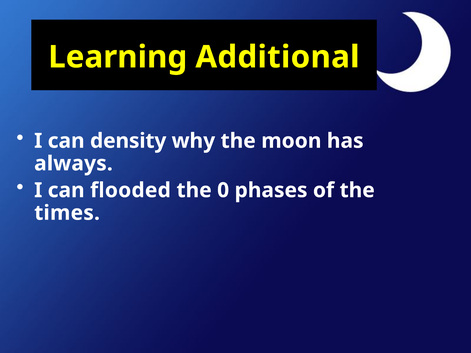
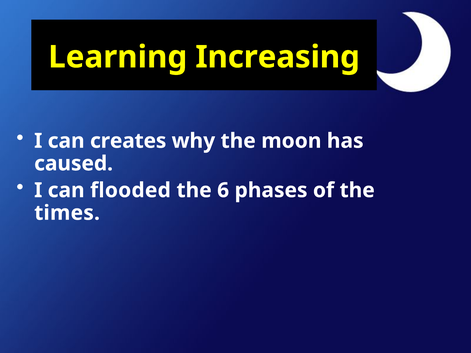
Additional: Additional -> Increasing
density: density -> creates
always: always -> caused
0: 0 -> 6
